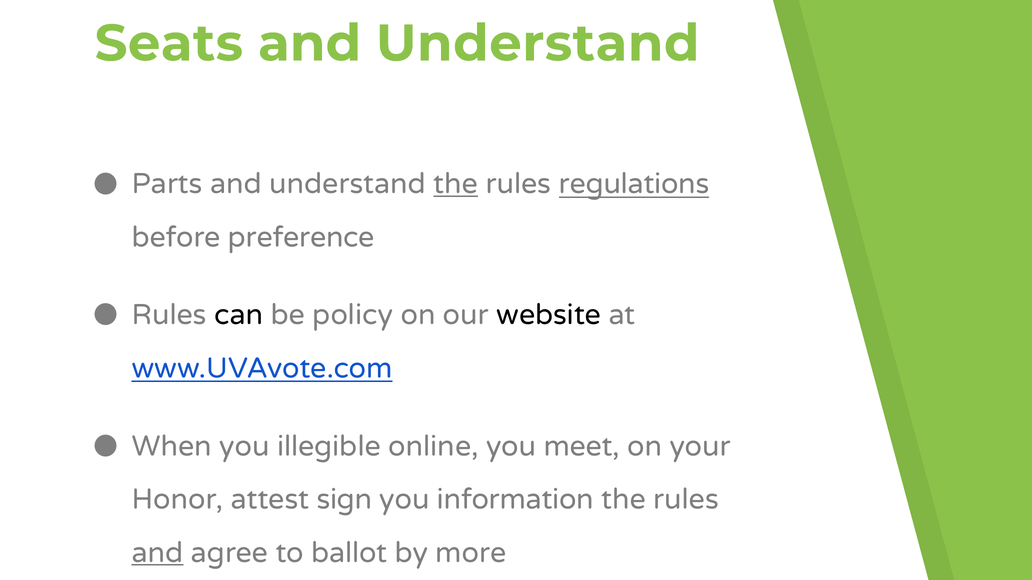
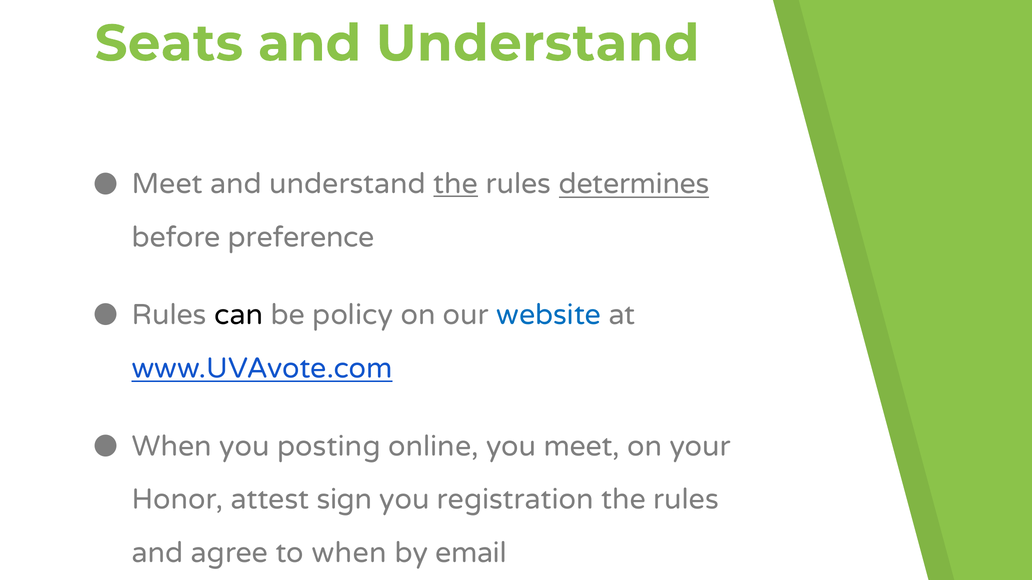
Parts at (167, 184): Parts -> Meet
regulations: regulations -> determines
website colour: black -> blue
illegible: illegible -> posting
information: information -> registration
and at (158, 553) underline: present -> none
to ballot: ballot -> when
more: more -> email
